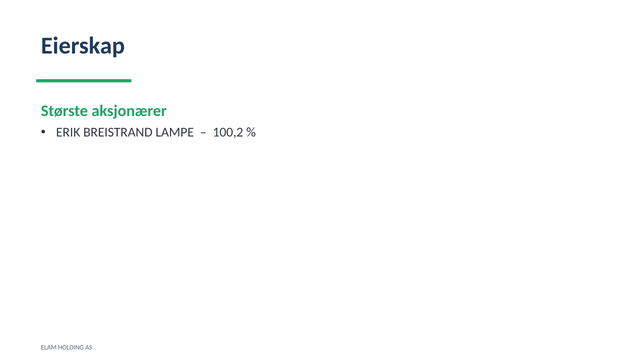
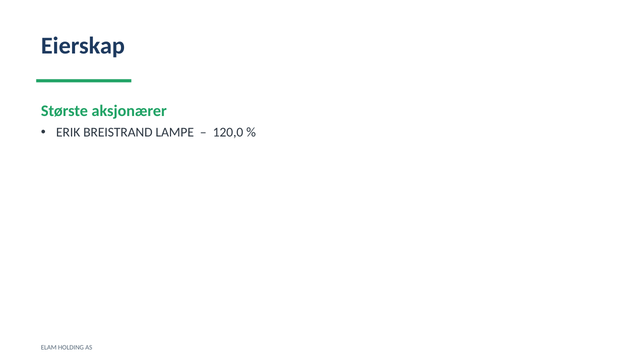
100,2: 100,2 -> 120,0
